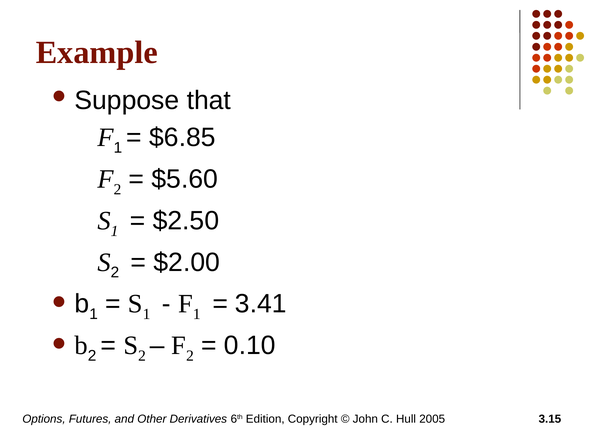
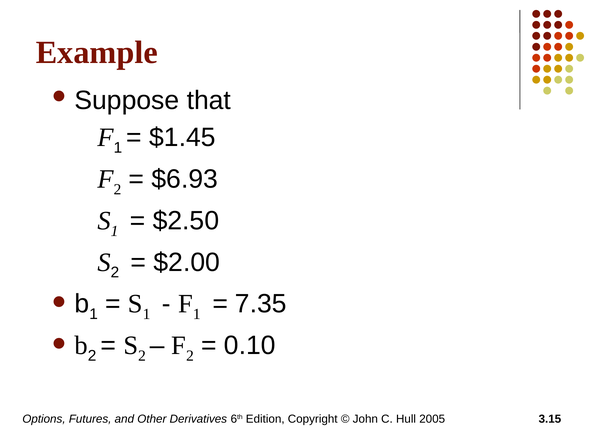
$6.85: $6.85 -> $1.45
$5.60: $5.60 -> $6.93
3.41: 3.41 -> 7.35
